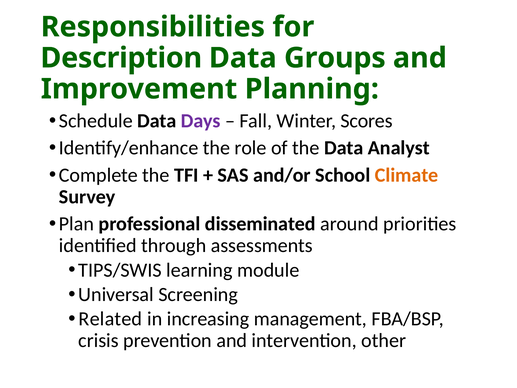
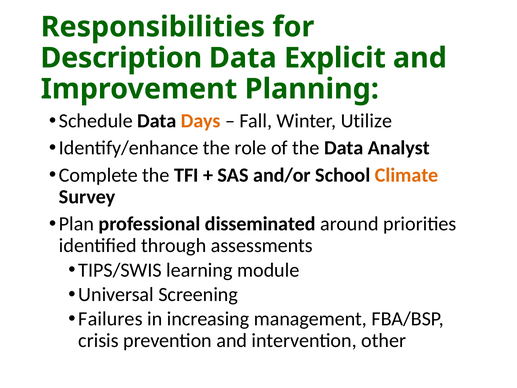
Groups: Groups -> Explicit
Days colour: purple -> orange
Scores: Scores -> Utilize
Related: Related -> Failures
